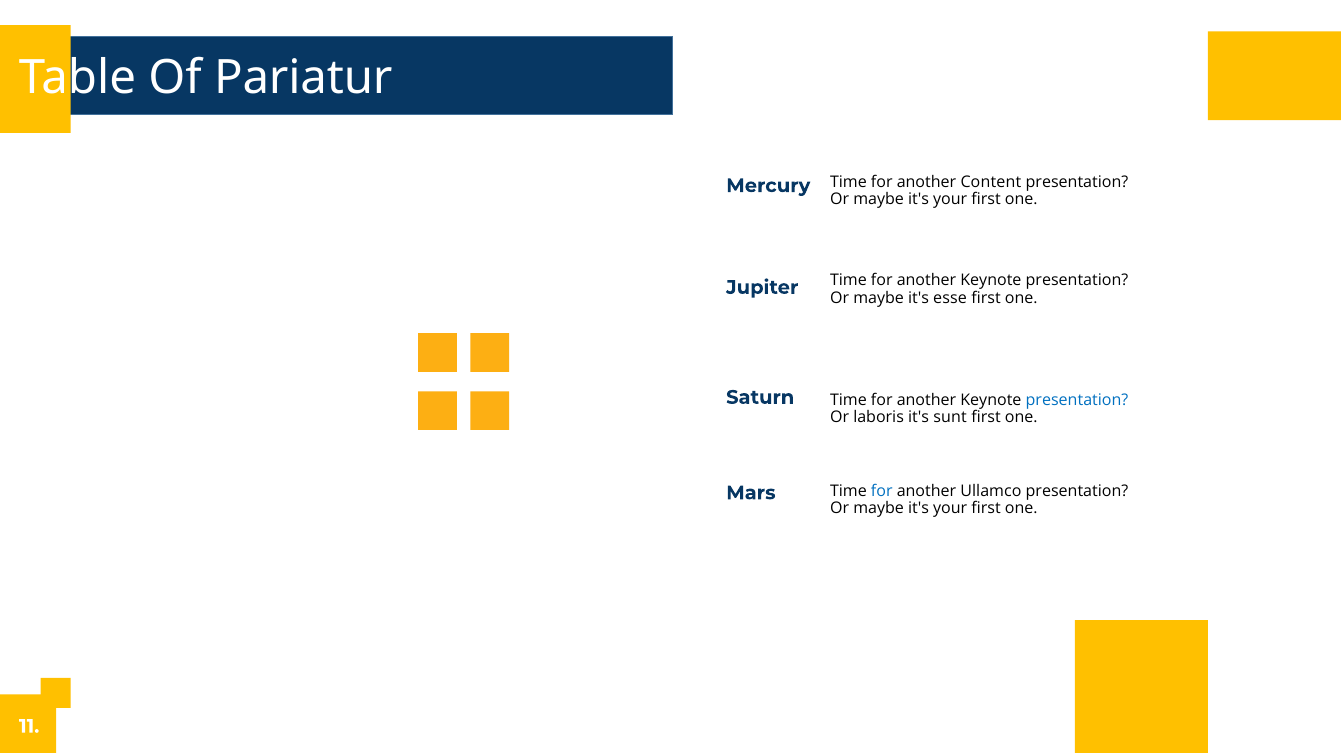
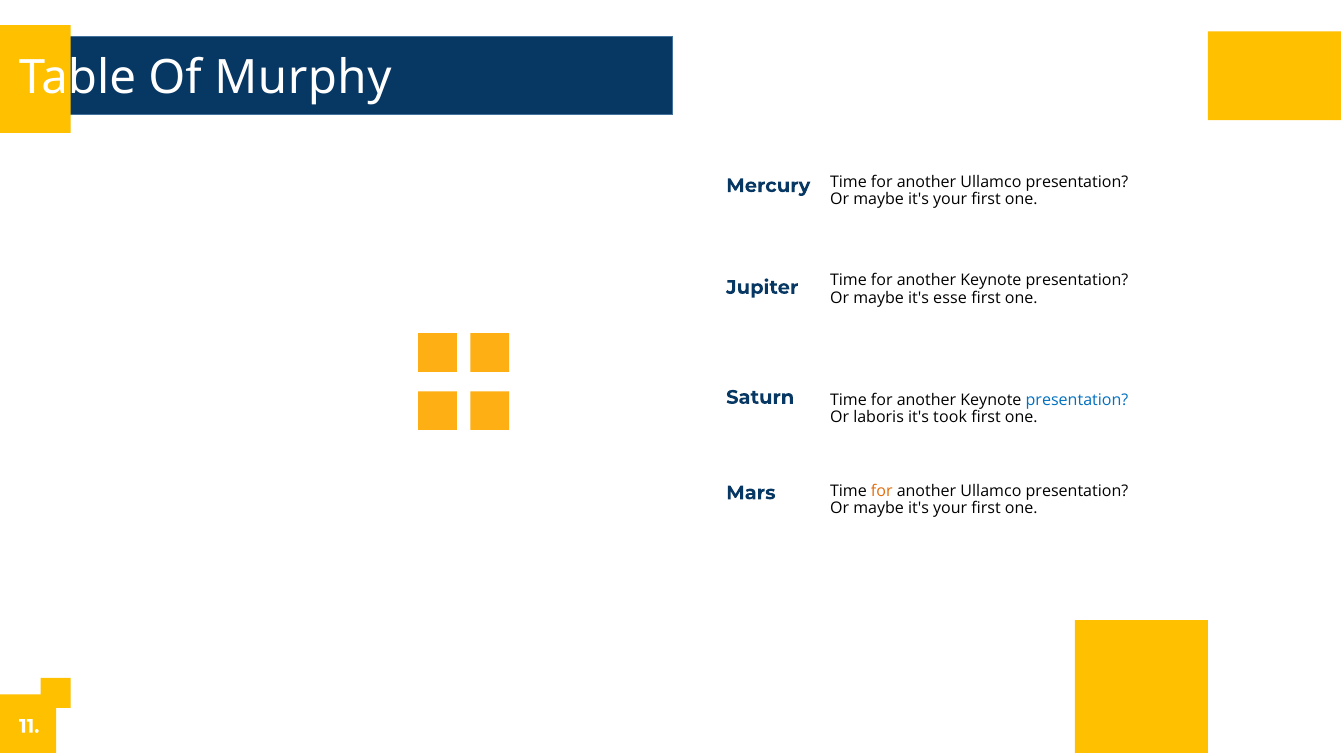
Pariatur: Pariatur -> Murphy
Content at (991, 182): Content -> Ullamco
sunt: sunt -> took
for at (882, 491) colour: blue -> orange
